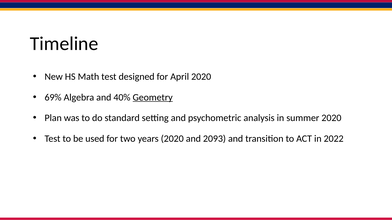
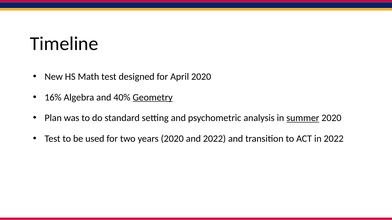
69%: 69% -> 16%
summer underline: none -> present
and 2093: 2093 -> 2022
